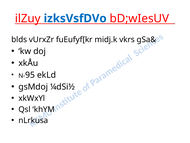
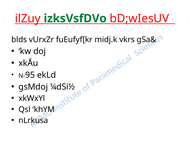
izksVsfDVo colour: blue -> green
